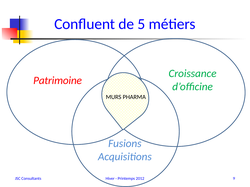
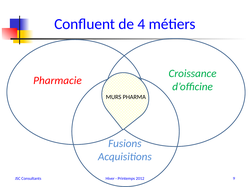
5: 5 -> 4
Patrimoine: Patrimoine -> Pharmacie
